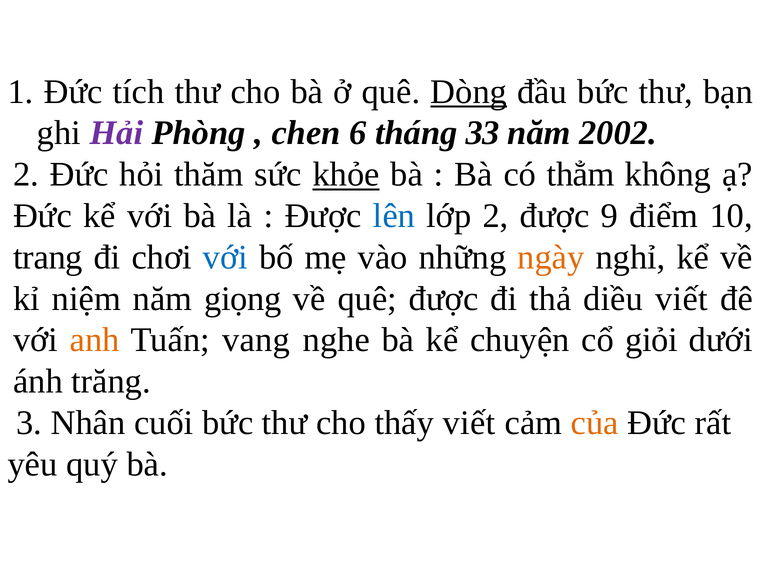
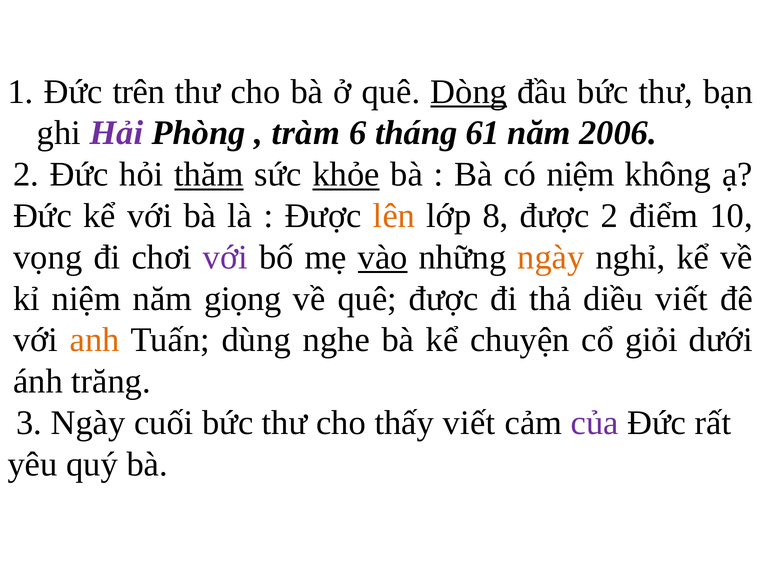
tích: tích -> trên
chen: chen -> tràm
33: 33 -> 61
2002: 2002 -> 2006
thăm underline: none -> present
có thẳm: thẳm -> niệm
lên colour: blue -> orange
lớp 2: 2 -> 8
được 9: 9 -> 2
trang: trang -> vọng
với at (225, 257) colour: blue -> purple
vào underline: none -> present
vang: vang -> dùng
3 Nhân: Nhân -> Ngày
của colour: orange -> purple
